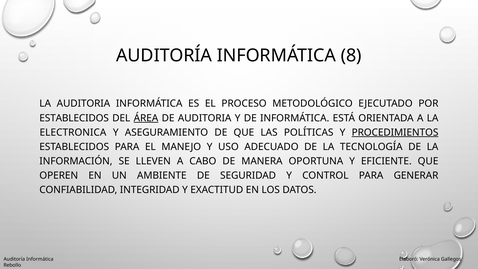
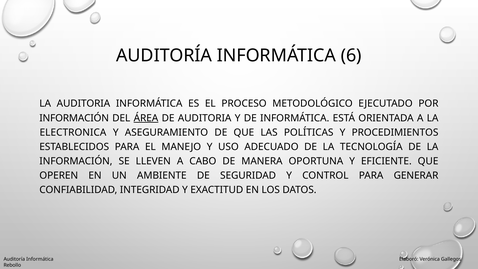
8: 8 -> 6
ESTABLECIDOS at (74, 118): ESTABLECIDOS -> INFORMACIÓN
PROCEDIMIENTOS underline: present -> none
